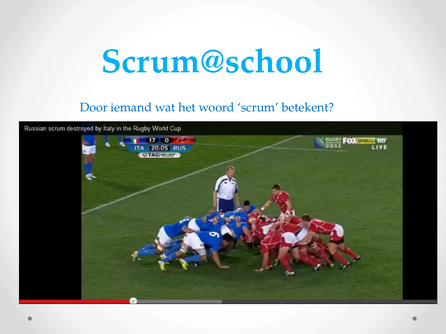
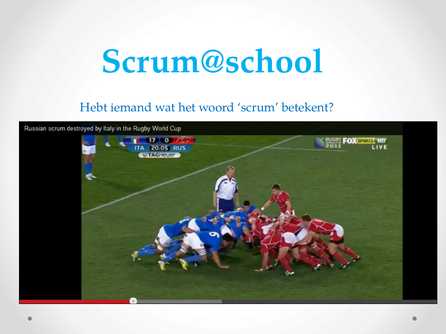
Door: Door -> Hebt
